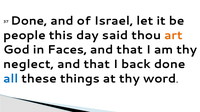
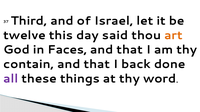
37 Done: Done -> Third
people: people -> twelve
neglect: neglect -> contain
all colour: blue -> purple
